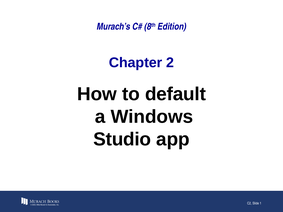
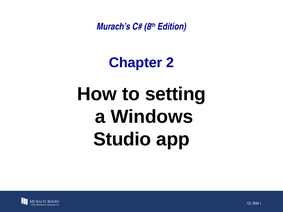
default: default -> setting
